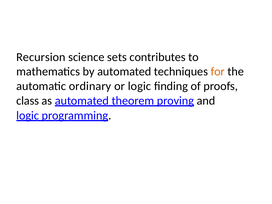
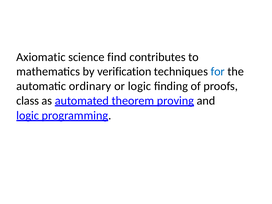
Recursion: Recursion -> Axiomatic
sets: sets -> find
by automated: automated -> verification
for colour: orange -> blue
